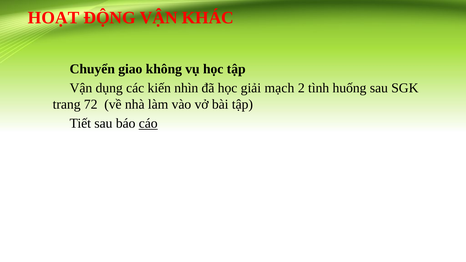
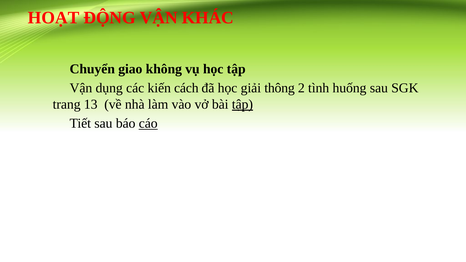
nhìn: nhìn -> cách
mạch: mạch -> thông
72: 72 -> 13
tập at (242, 104) underline: none -> present
